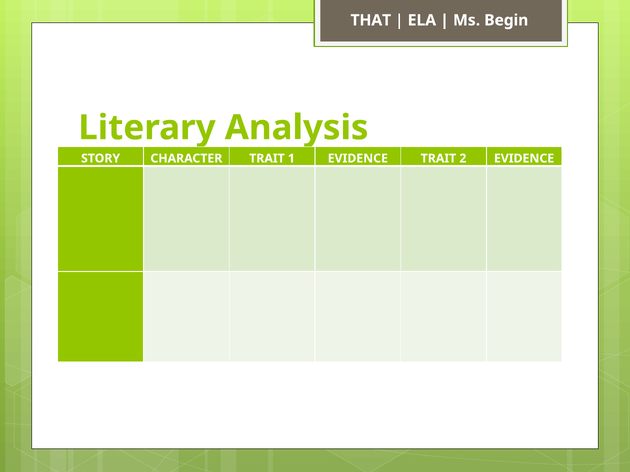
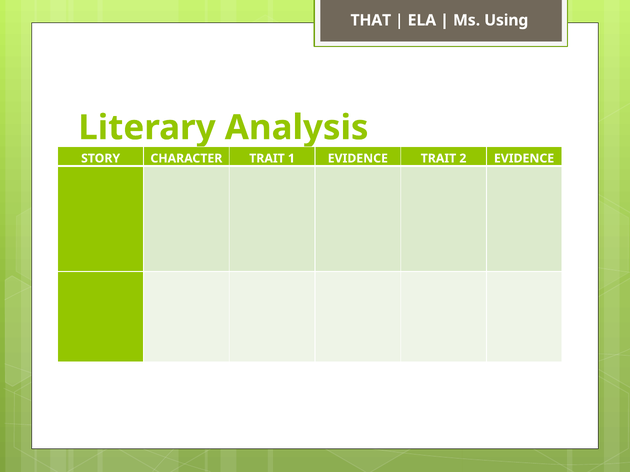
Begin: Begin -> Using
